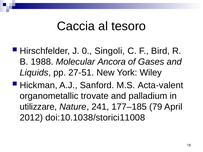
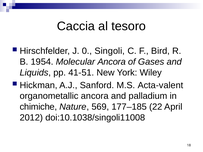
1988: 1988 -> 1954
27-51: 27-51 -> 41-51
organometallic trovate: trovate -> ancora
utilizzare: utilizzare -> chimiche
241: 241 -> 569
79: 79 -> 22
doi:10.1038/storici11008: doi:10.1038/storici11008 -> doi:10.1038/singoli11008
